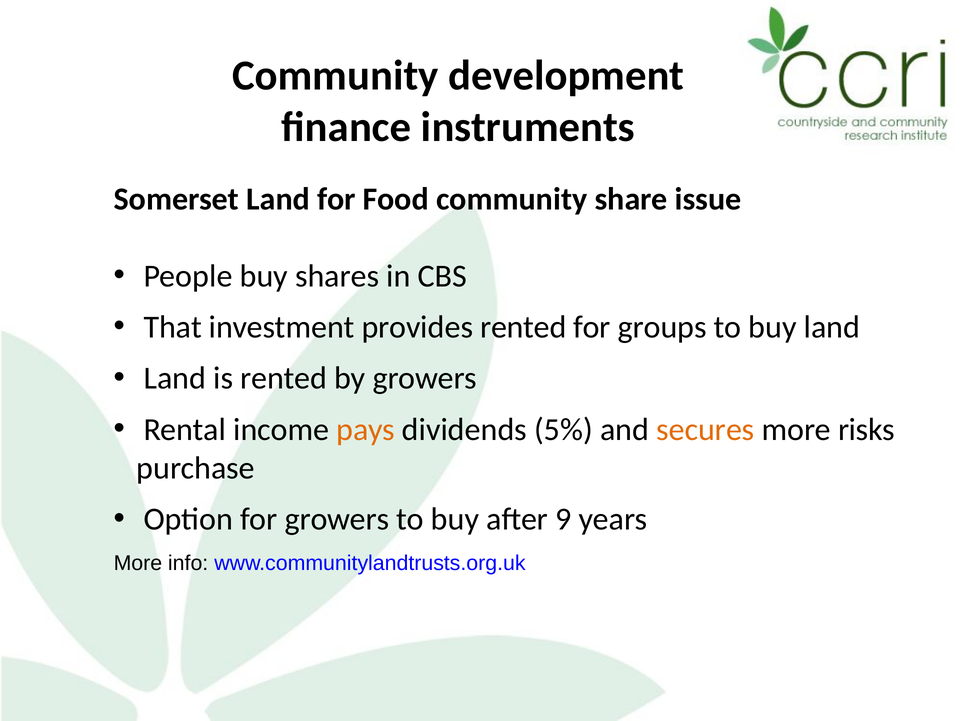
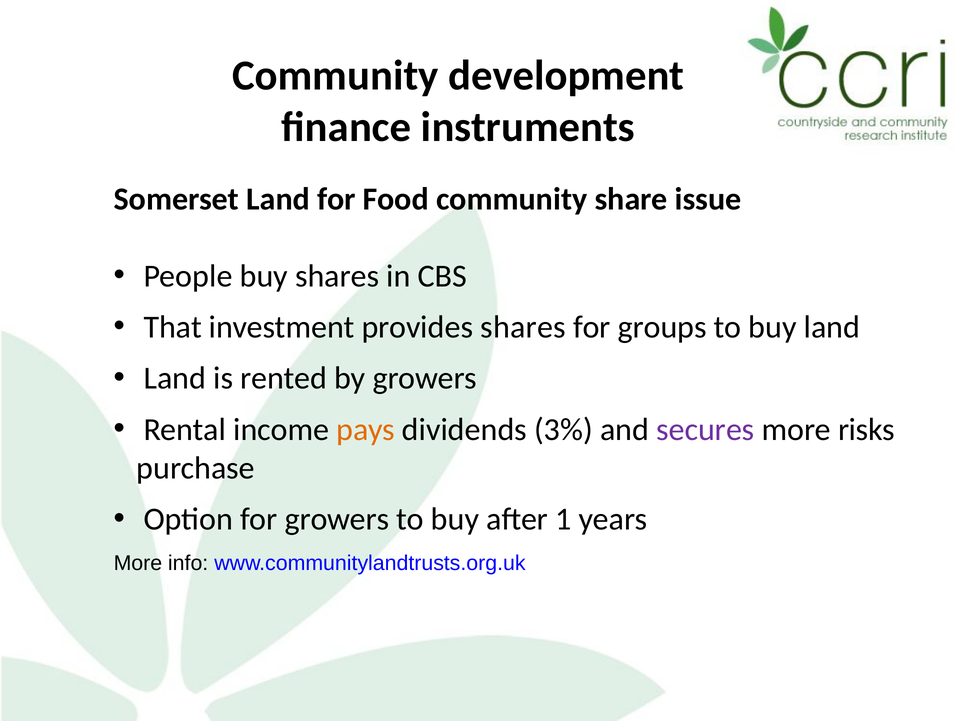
provides rented: rented -> shares
5%: 5% -> 3%
secures colour: orange -> purple
9: 9 -> 1
